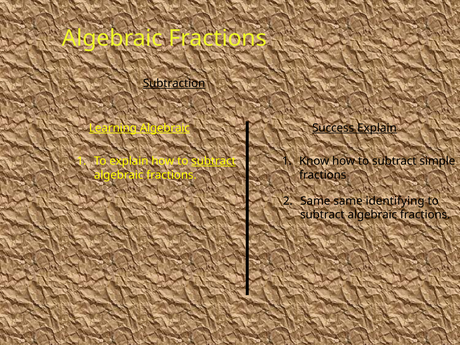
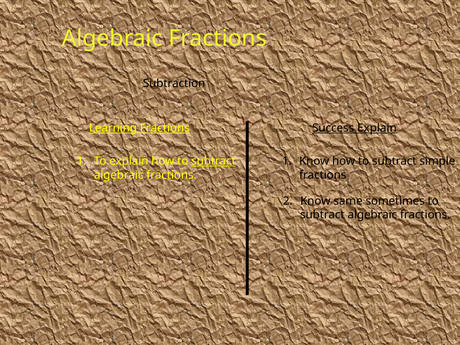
Subtraction underline: present -> none
Learning Algebraic: Algebraic -> Fractions
2 Same: Same -> Know
identifying: identifying -> sometimes
